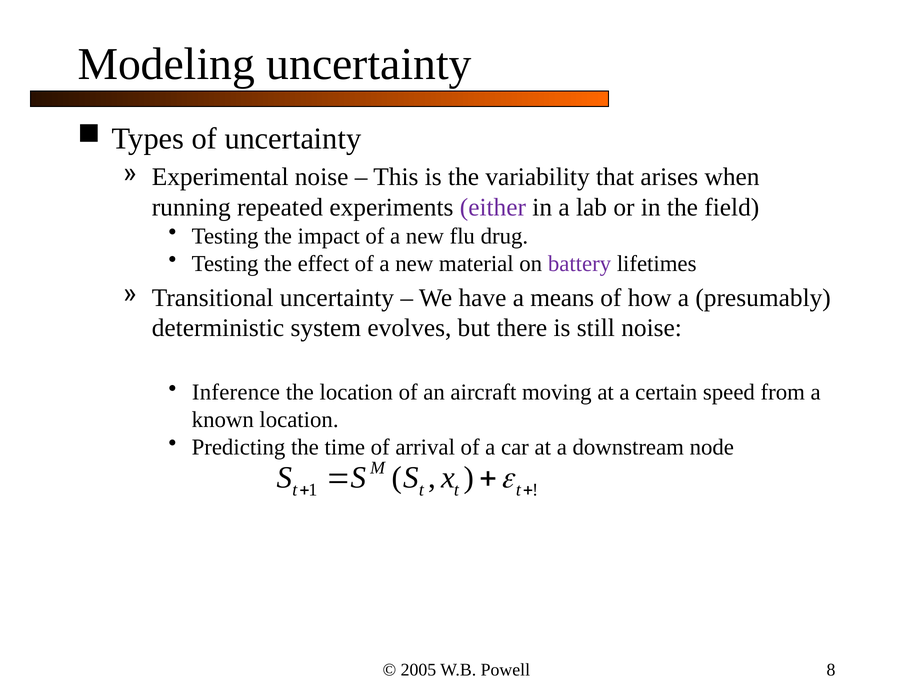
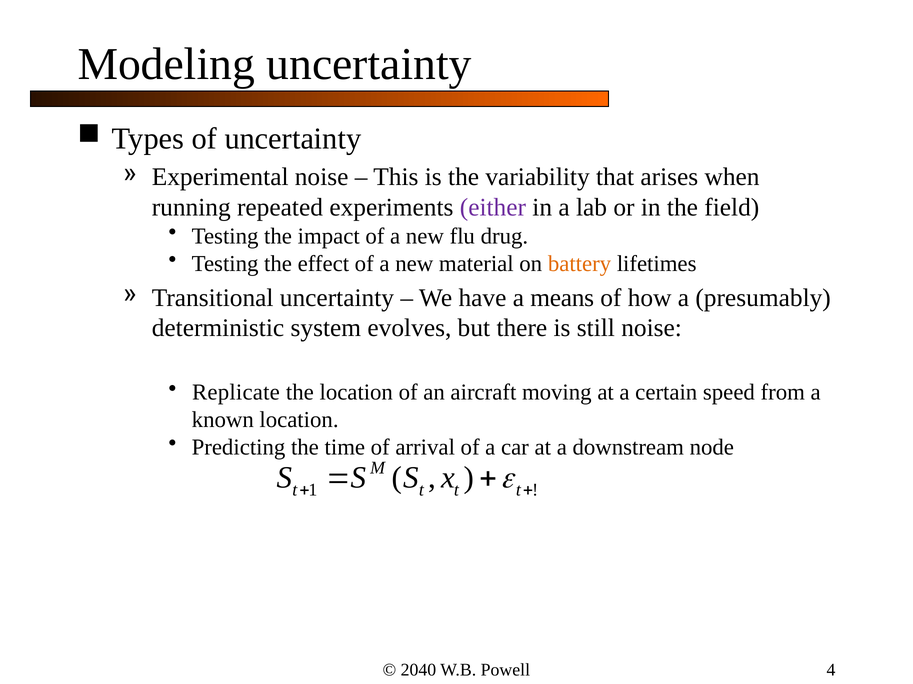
battery colour: purple -> orange
Inference: Inference -> Replicate
2005: 2005 -> 2040
8: 8 -> 4
